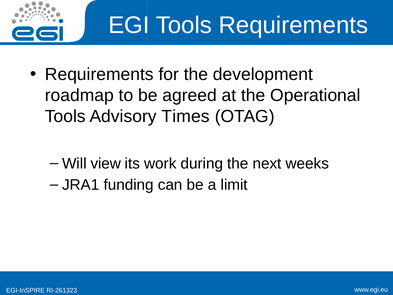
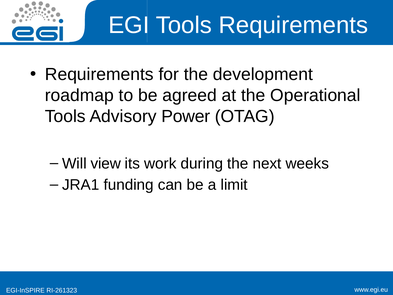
Times: Times -> Power
